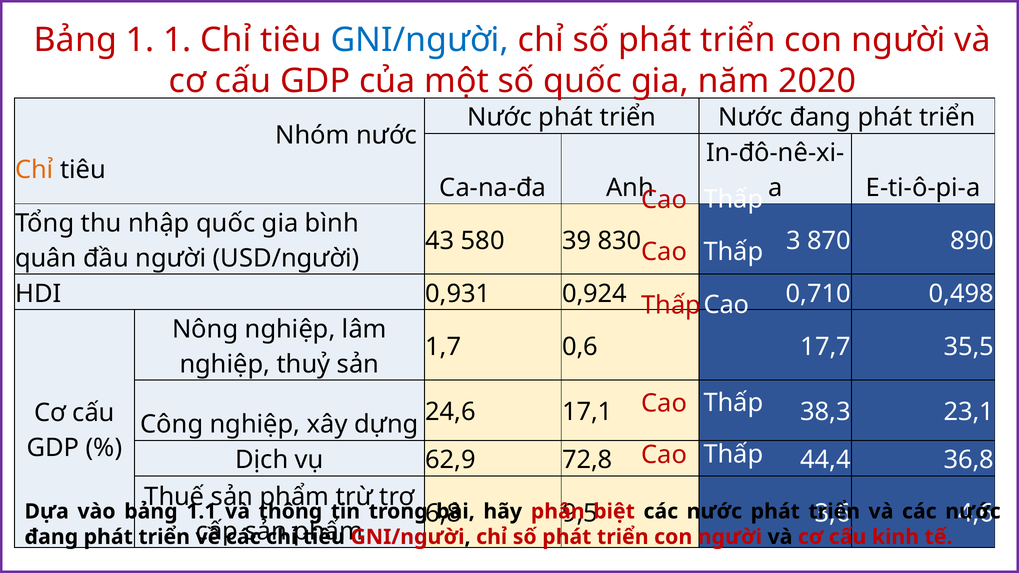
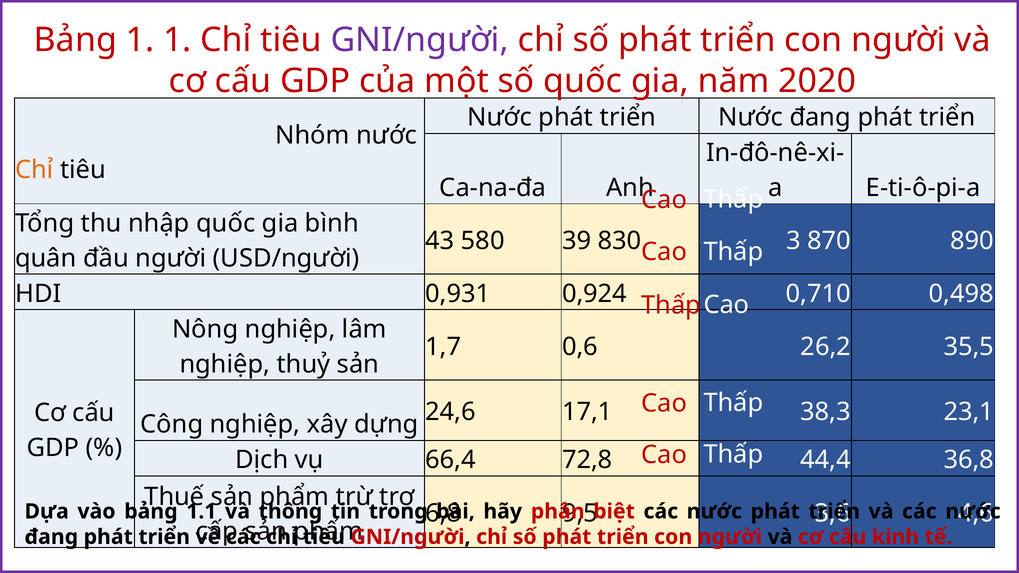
GNI/người at (420, 40) colour: blue -> purple
17,7: 17,7 -> 26,2
62,9: 62,9 -> 66,4
